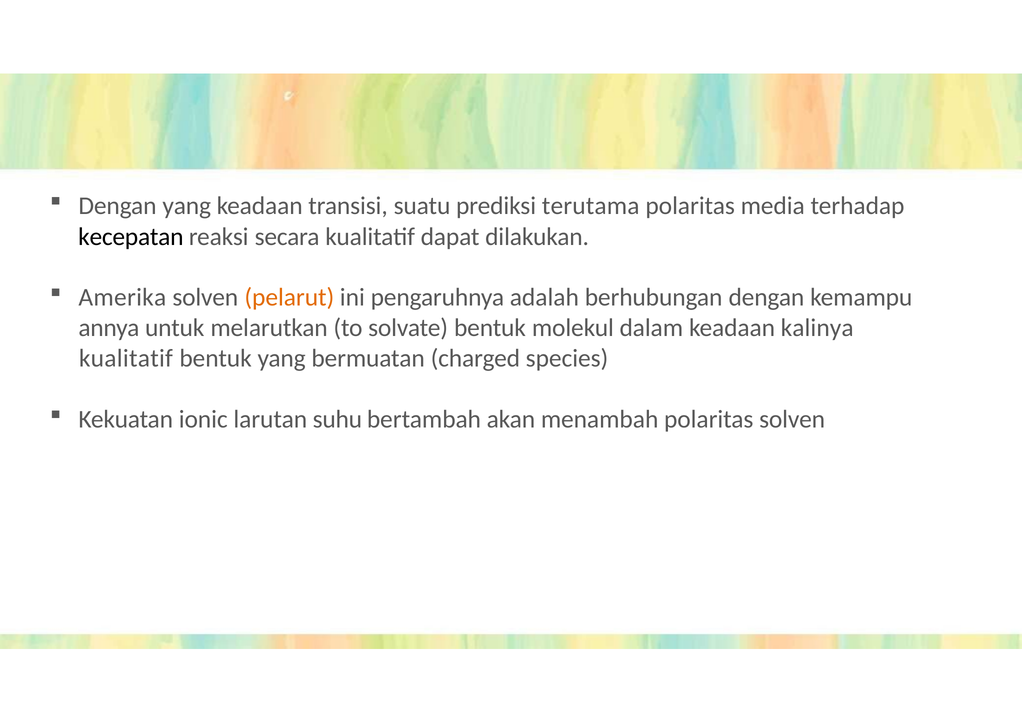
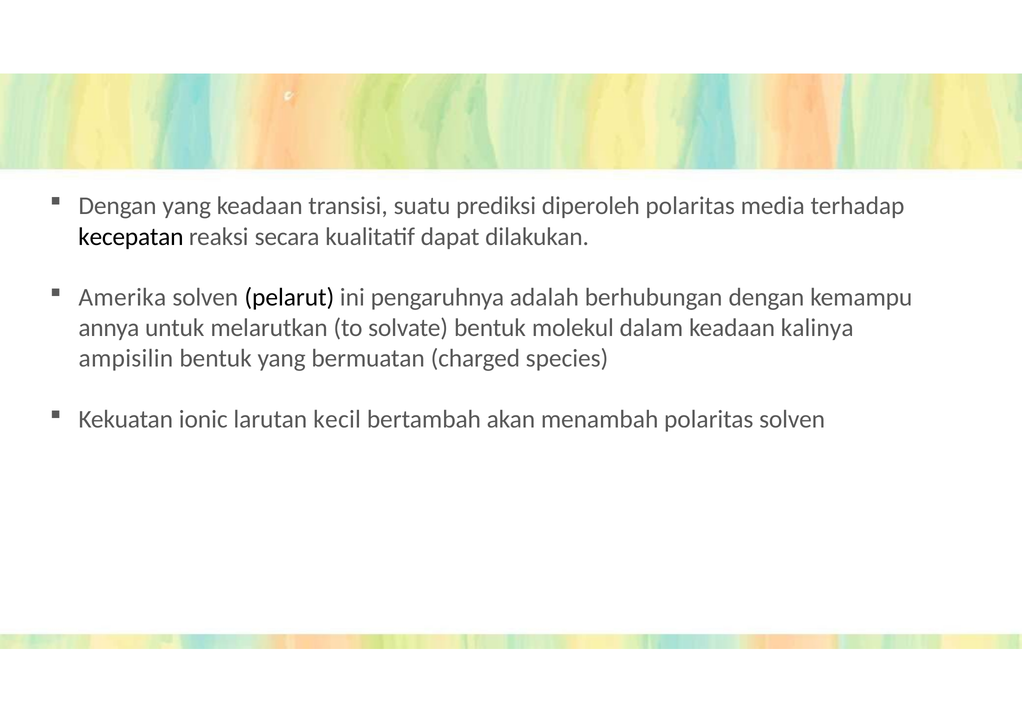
terutama: terutama -> diperoleh
pelarut colour: orange -> black
kualitatif at (126, 358): kualitatif -> ampisilin
suhu: suhu -> kecil
